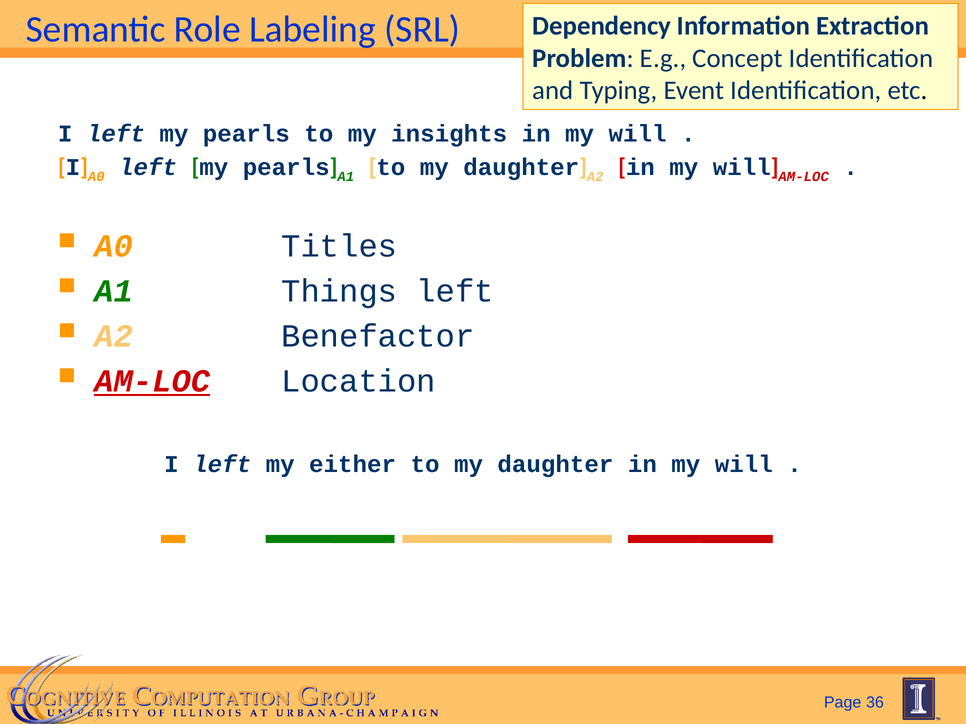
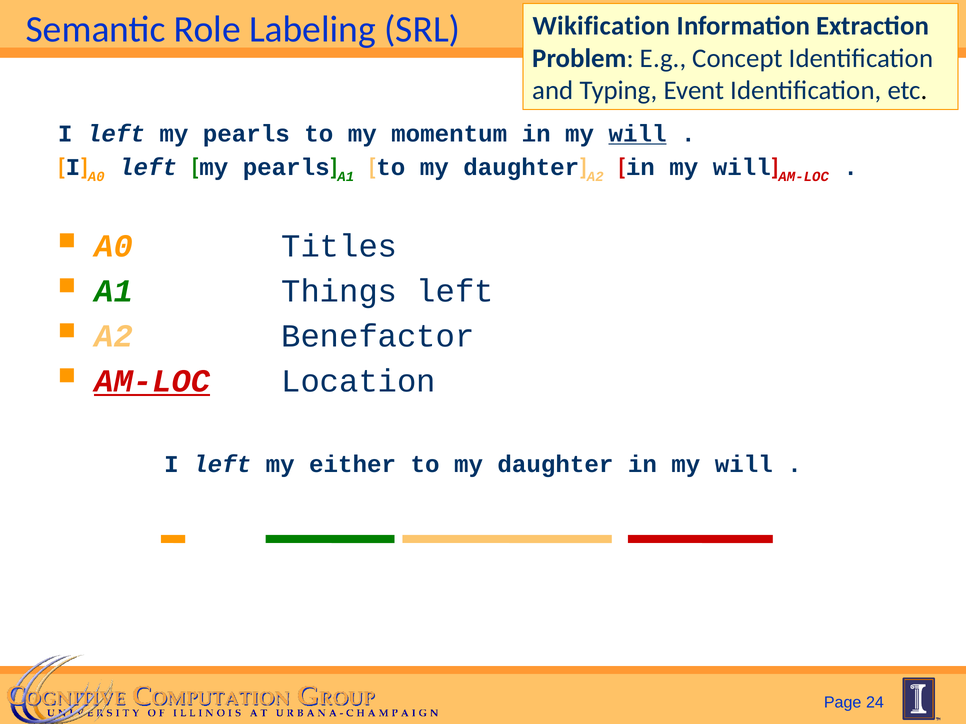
Dependency: Dependency -> Wikification
insights: insights -> momentum
will at (638, 134) underline: none -> present
36: 36 -> 24
